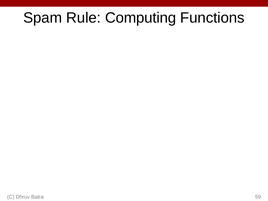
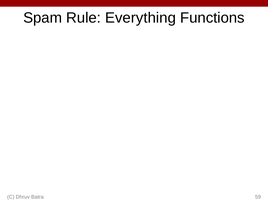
Computing: Computing -> Everything
